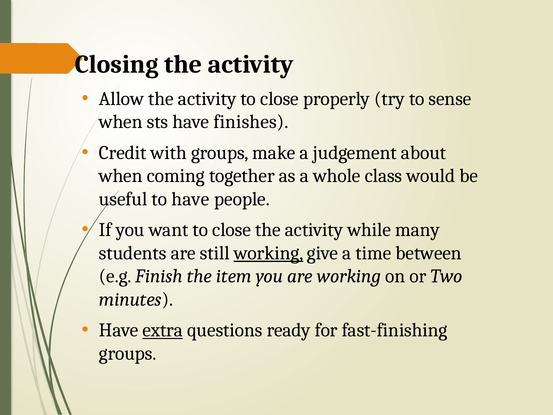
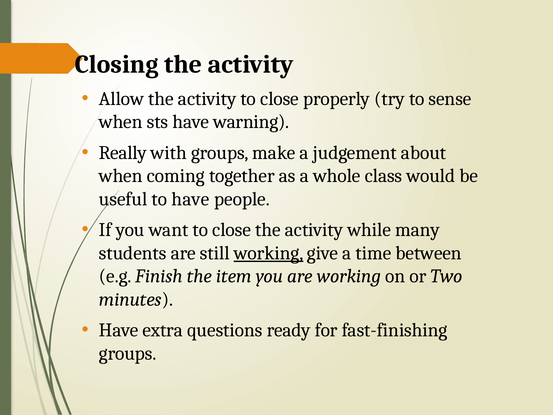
finishes: finishes -> warning
Credit: Credit -> Really
extra underline: present -> none
